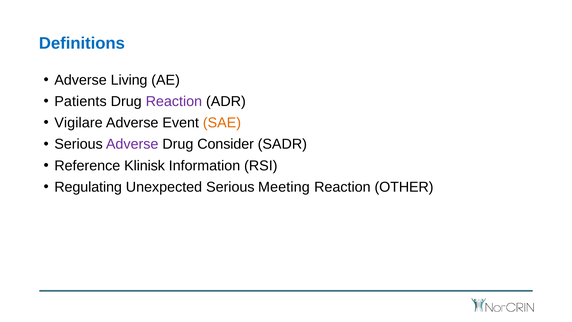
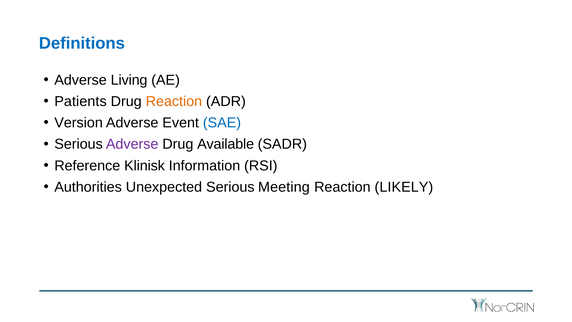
Reaction at (174, 101) colour: purple -> orange
Vigilare: Vigilare -> Version
SAE colour: orange -> blue
Consider: Consider -> Available
Regulating: Regulating -> Authorities
OTHER: OTHER -> LIKELY
